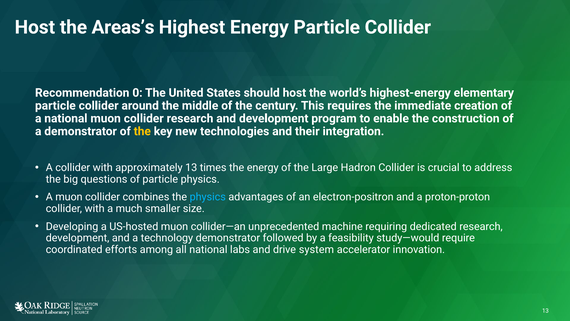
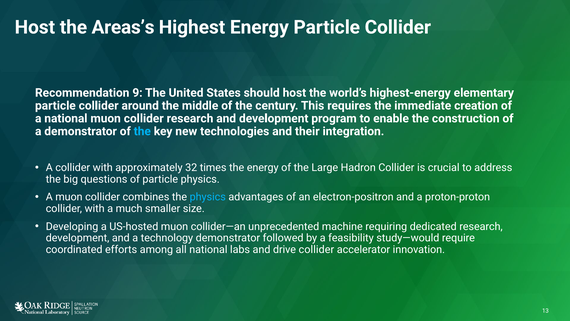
0: 0 -> 9
the at (142, 131) colour: yellow -> light blue
approximately 13: 13 -> 32
drive system: system -> collider
